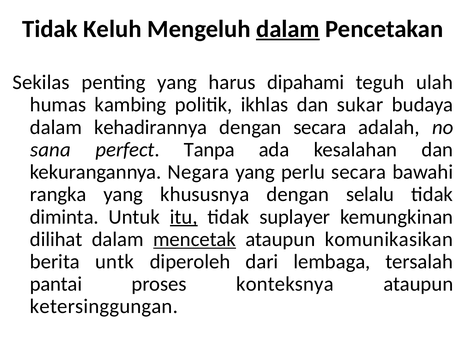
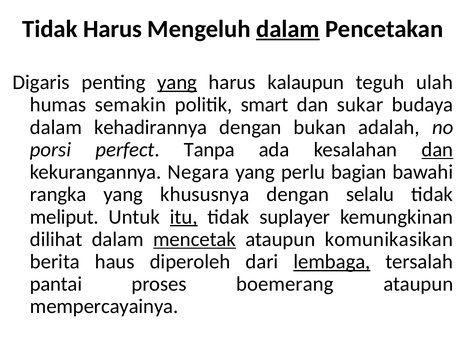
Tidak Keluh: Keluh -> Harus
Sekilas: Sekilas -> Digaris
yang at (177, 82) underline: none -> present
dipahami: dipahami -> kalaupun
kambing: kambing -> semakin
ikhlas: ikhlas -> smart
dengan secara: secara -> bukan
sana: sana -> porsi
dan at (437, 149) underline: none -> present
perlu secara: secara -> bagian
diminta: diminta -> meliput
untk: untk -> haus
lembaga underline: none -> present
konteksnya: konteksnya -> boemerang
ketersinggungan: ketersinggungan -> mempercayainya
